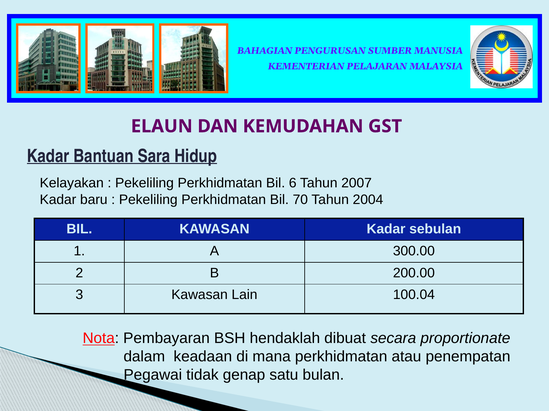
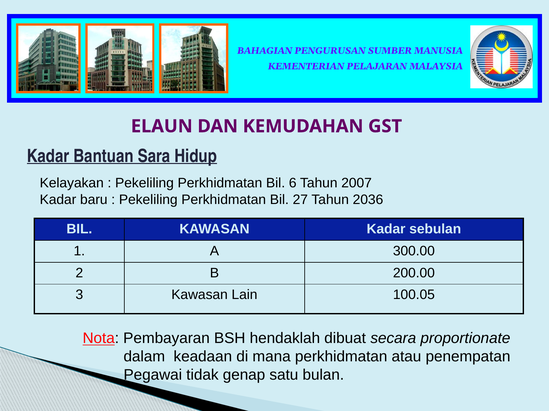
70: 70 -> 27
2004: 2004 -> 2036
100.04: 100.04 -> 100.05
